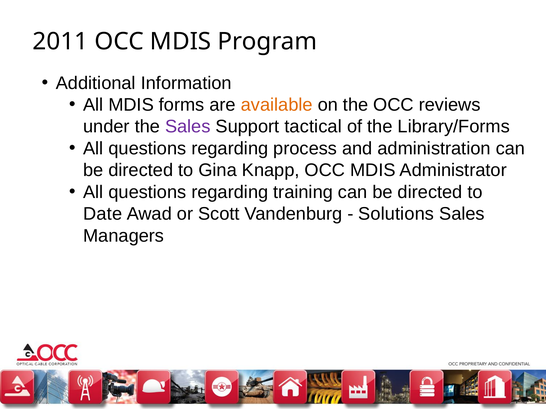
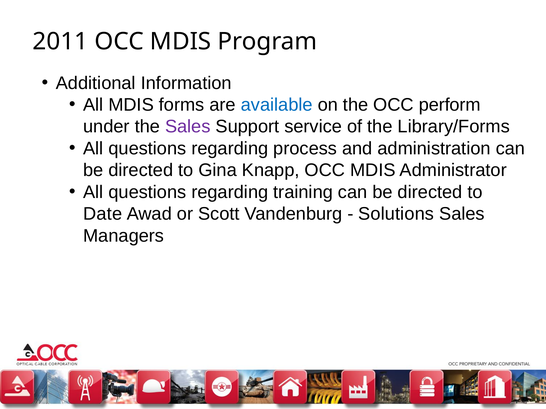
available colour: orange -> blue
reviews: reviews -> perform
tactical: tactical -> service
